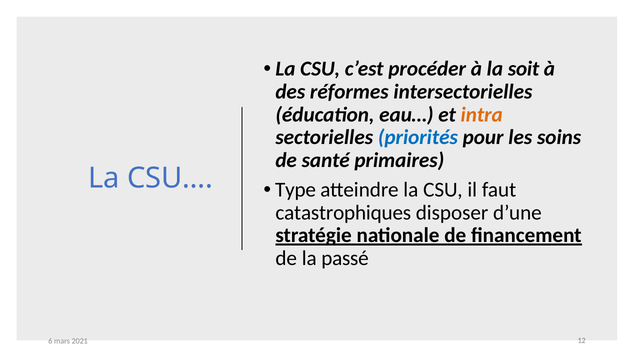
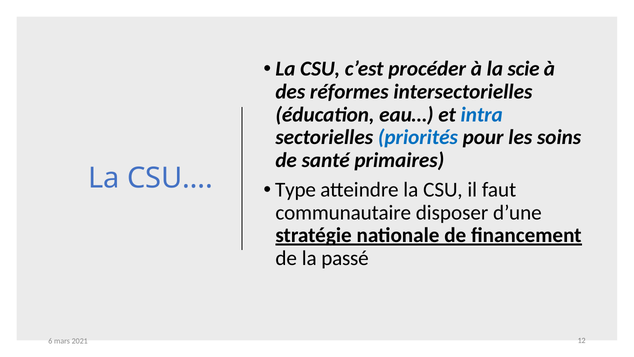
soit: soit -> scie
intra colour: orange -> blue
catastrophiques: catastrophiques -> communautaire
